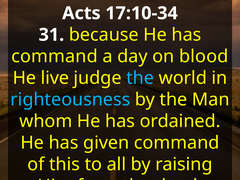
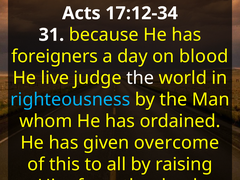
17:10-34: 17:10-34 -> 17:12-34
command at (54, 56): command -> foreigners
the at (140, 78) colour: light blue -> white
given command: command -> overcome
